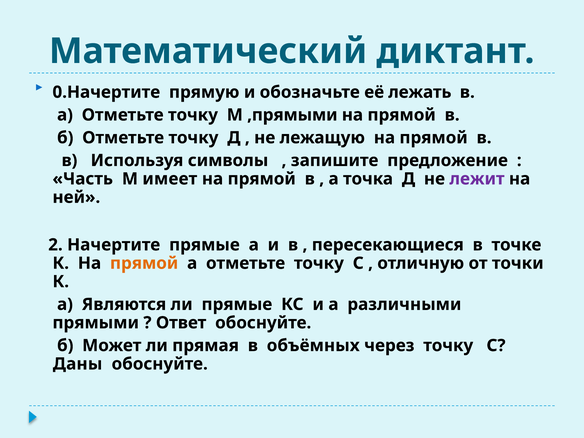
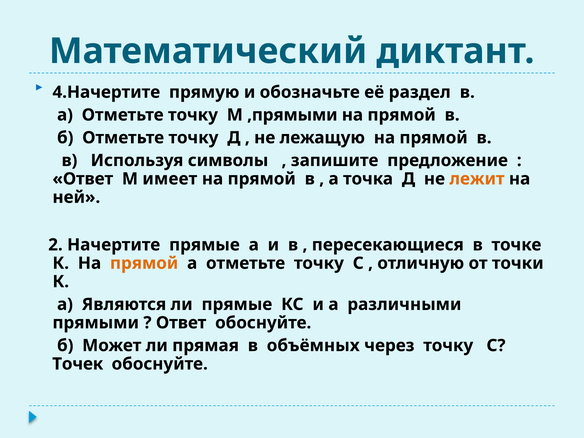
0.Начертите: 0.Начертите -> 4.Начертите
лежать: лежать -> раздел
Часть at (83, 179): Часть -> Ответ
лежит colour: purple -> orange
Даны: Даны -> Точек
